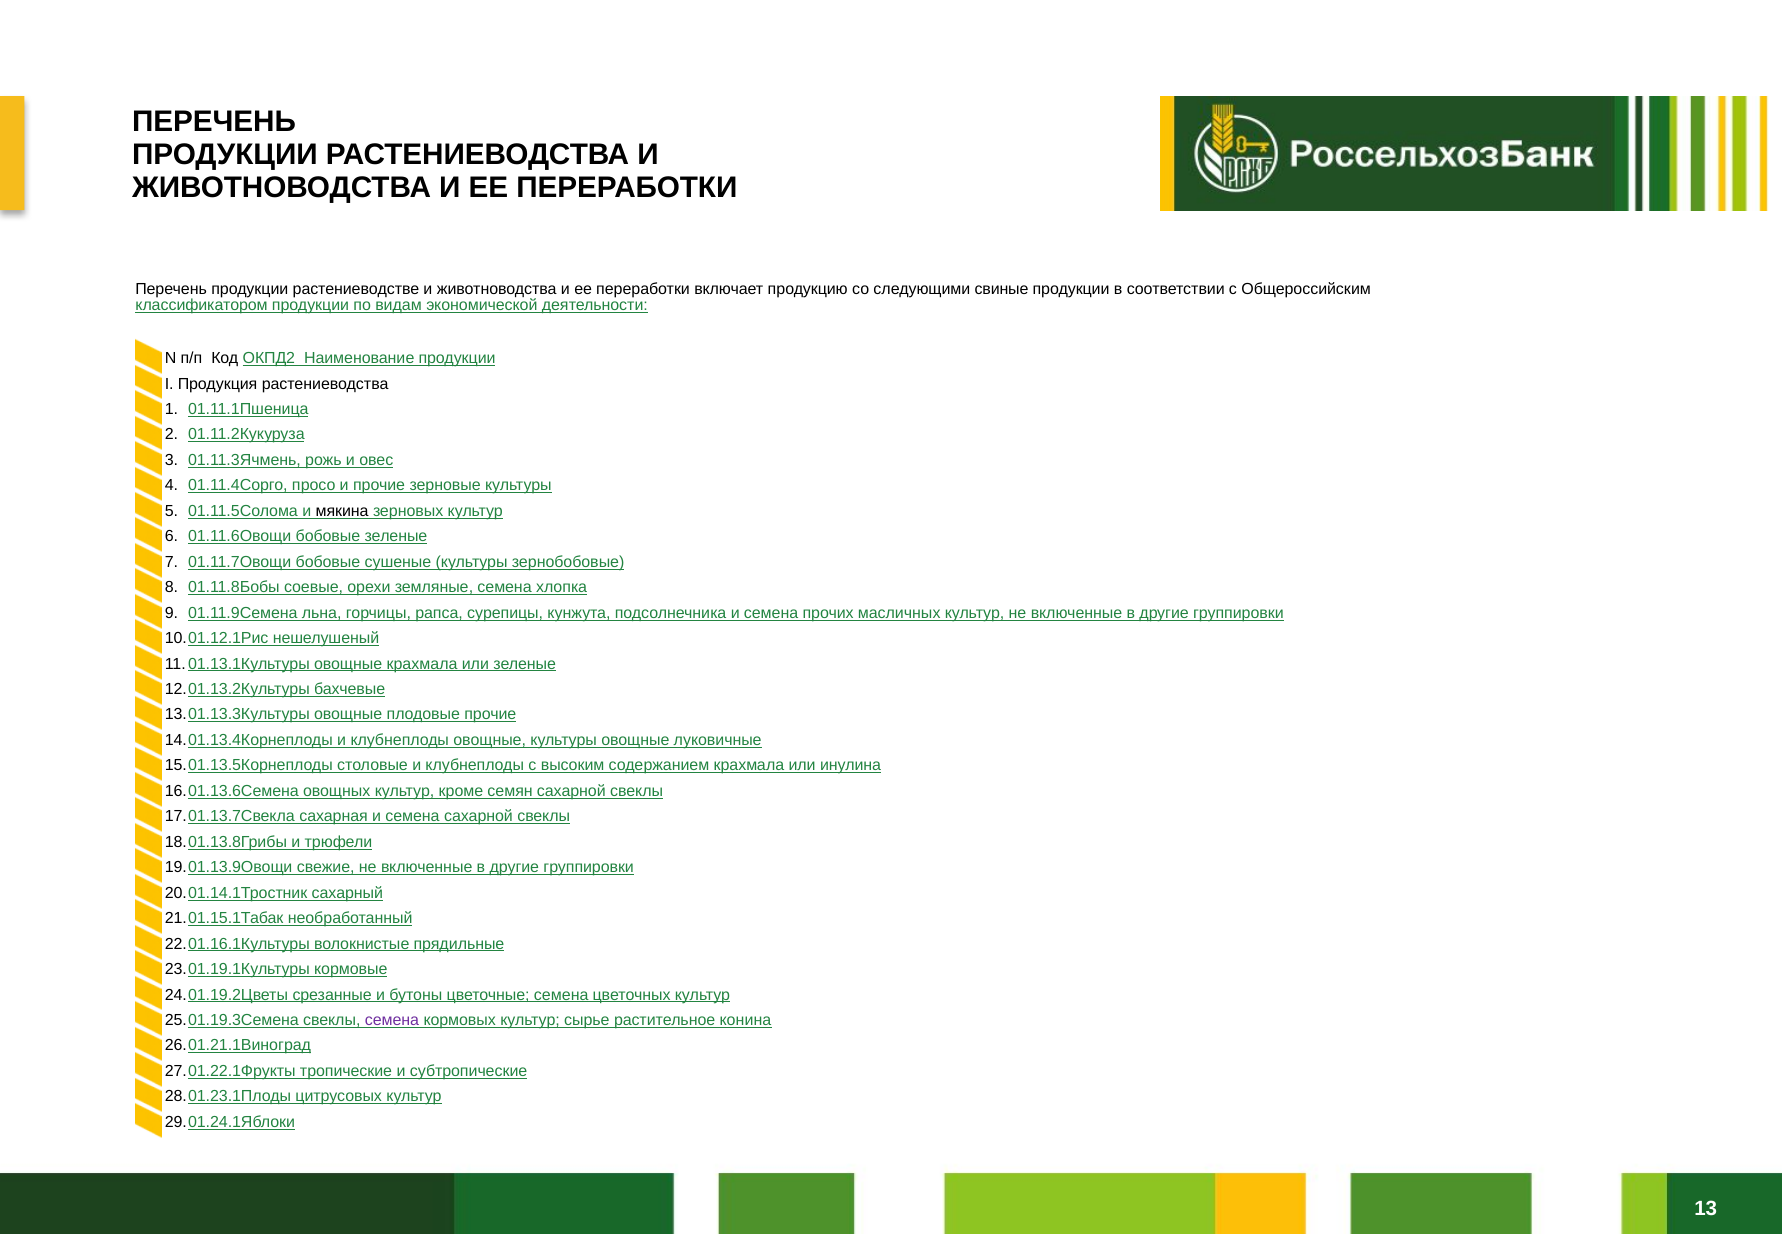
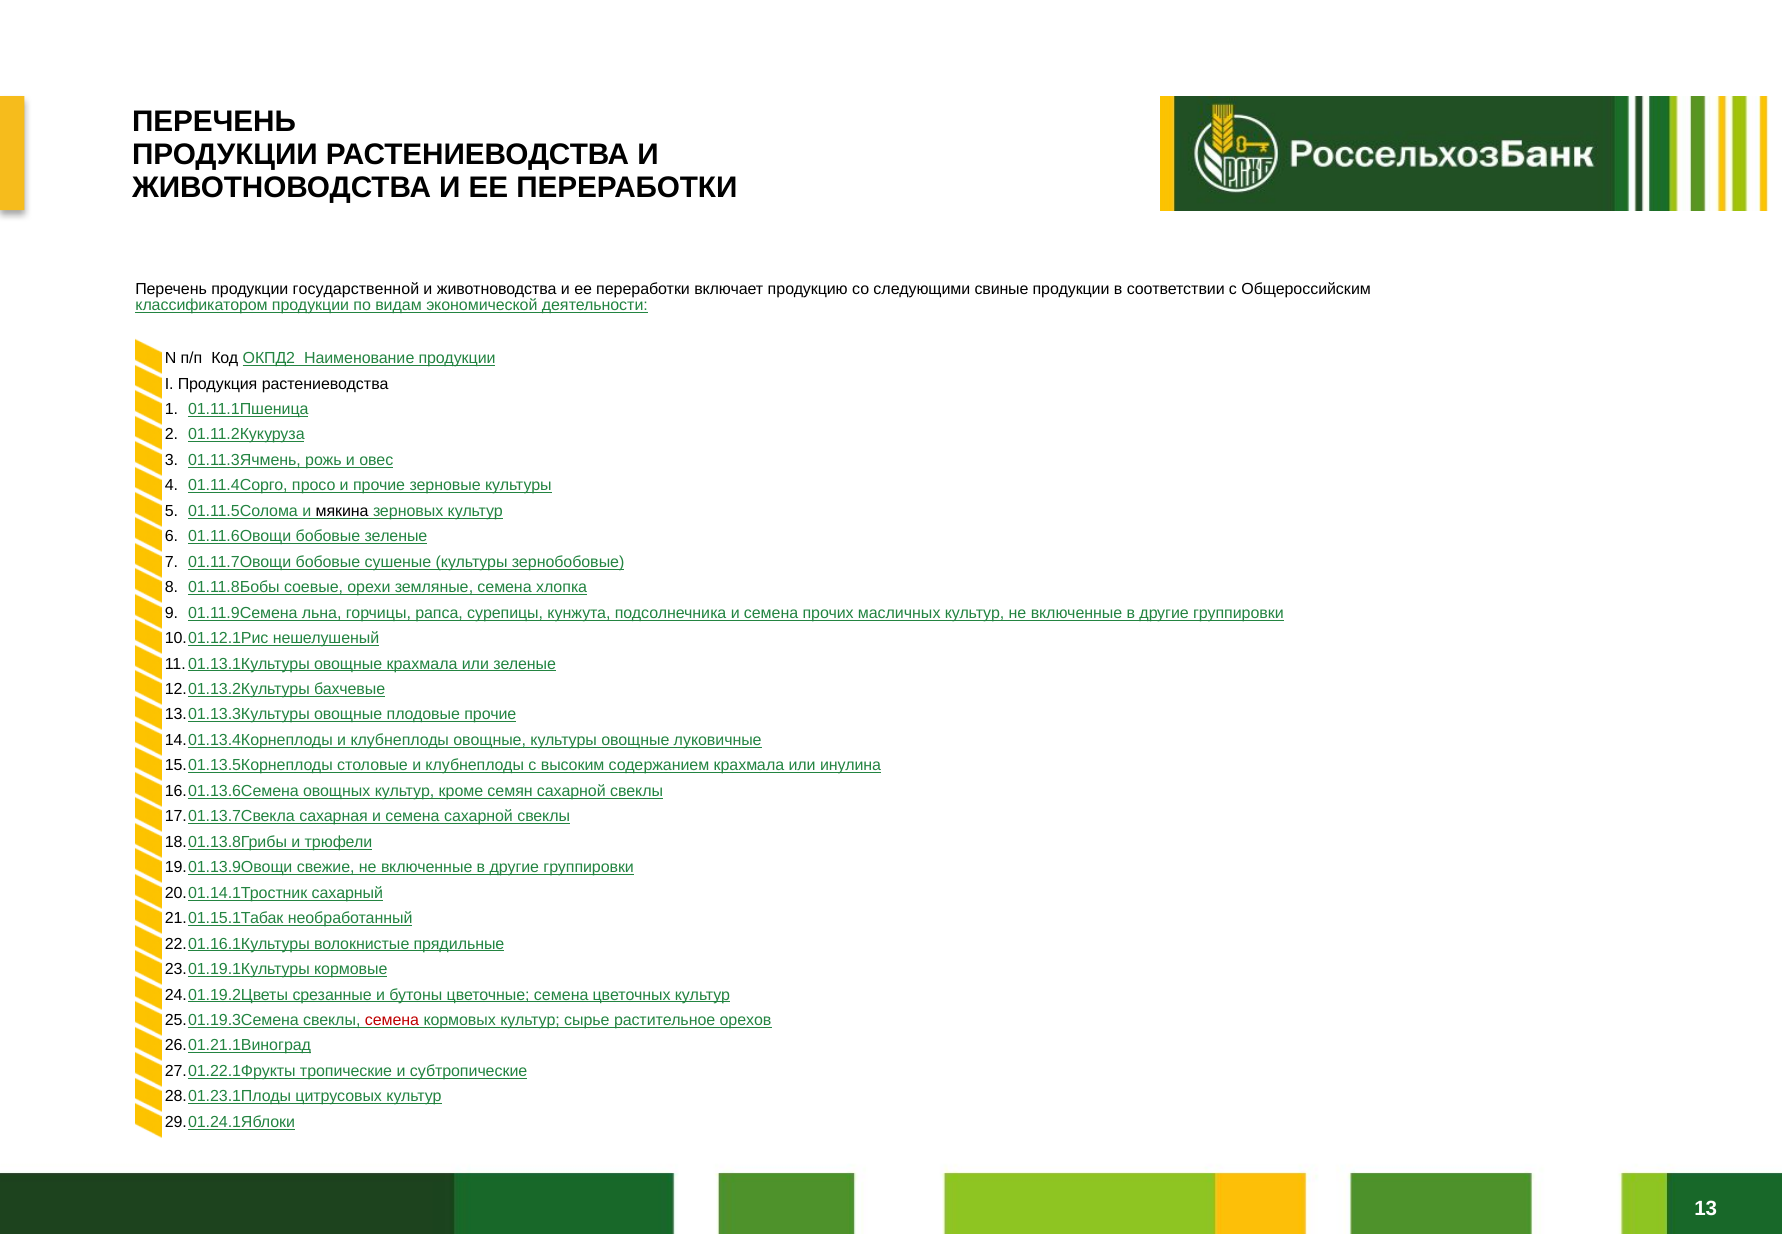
растениеводстве: растениеводстве -> государственной
семена at (392, 1020) colour: purple -> red
конина: конина -> орехов
